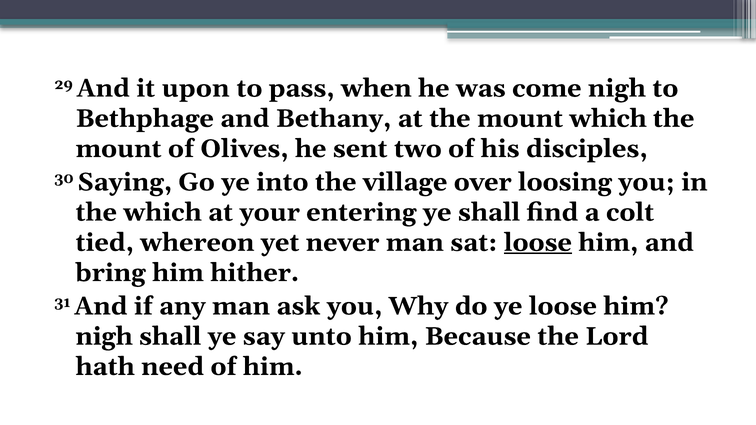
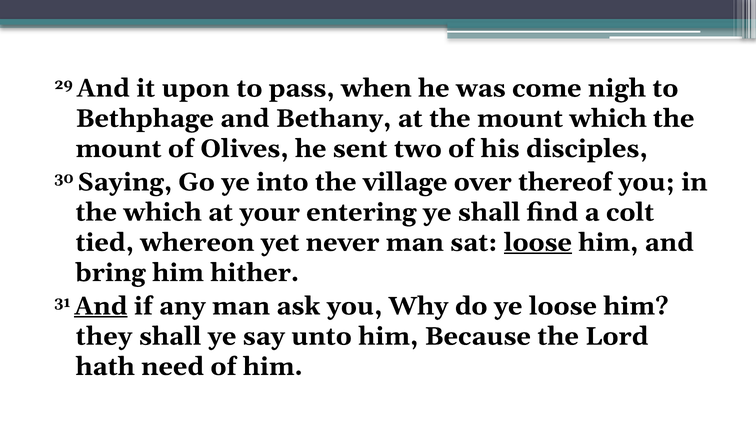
loosing: loosing -> thereof
And at (101, 306) underline: none -> present
nigh at (104, 337): nigh -> they
